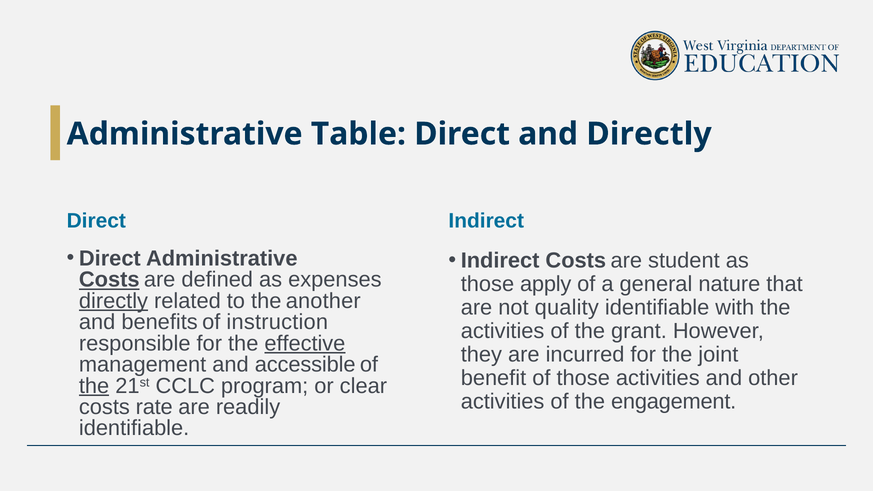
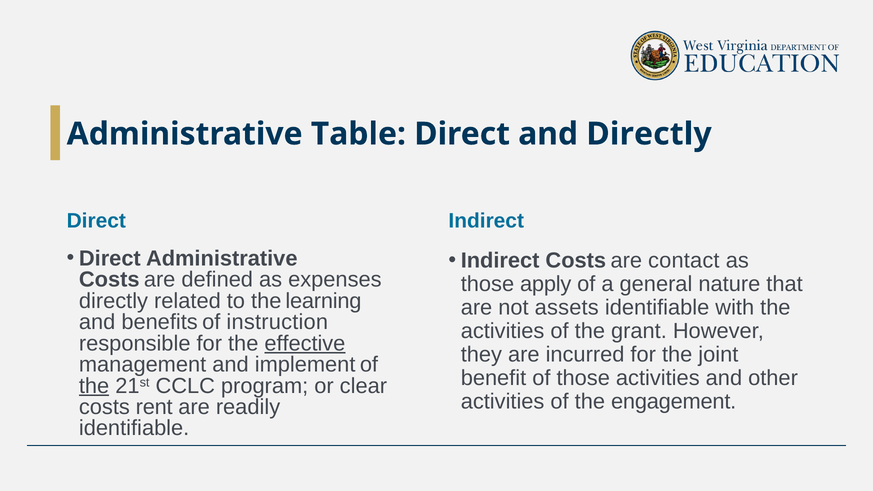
student: student -> contact
Costs at (109, 280) underline: present -> none
directly at (113, 301) underline: present -> none
another: another -> learning
quality: quality -> assets
accessible: accessible -> implement
rate: rate -> rent
